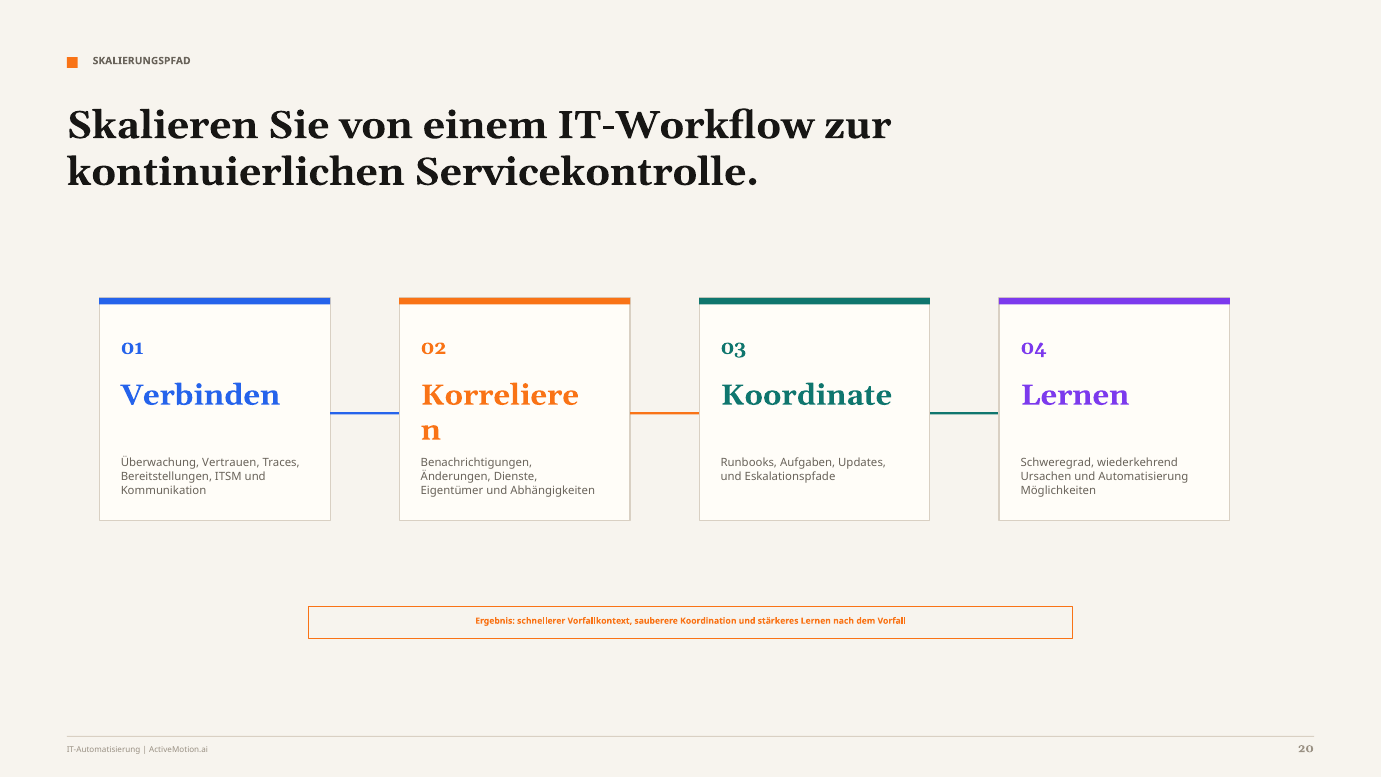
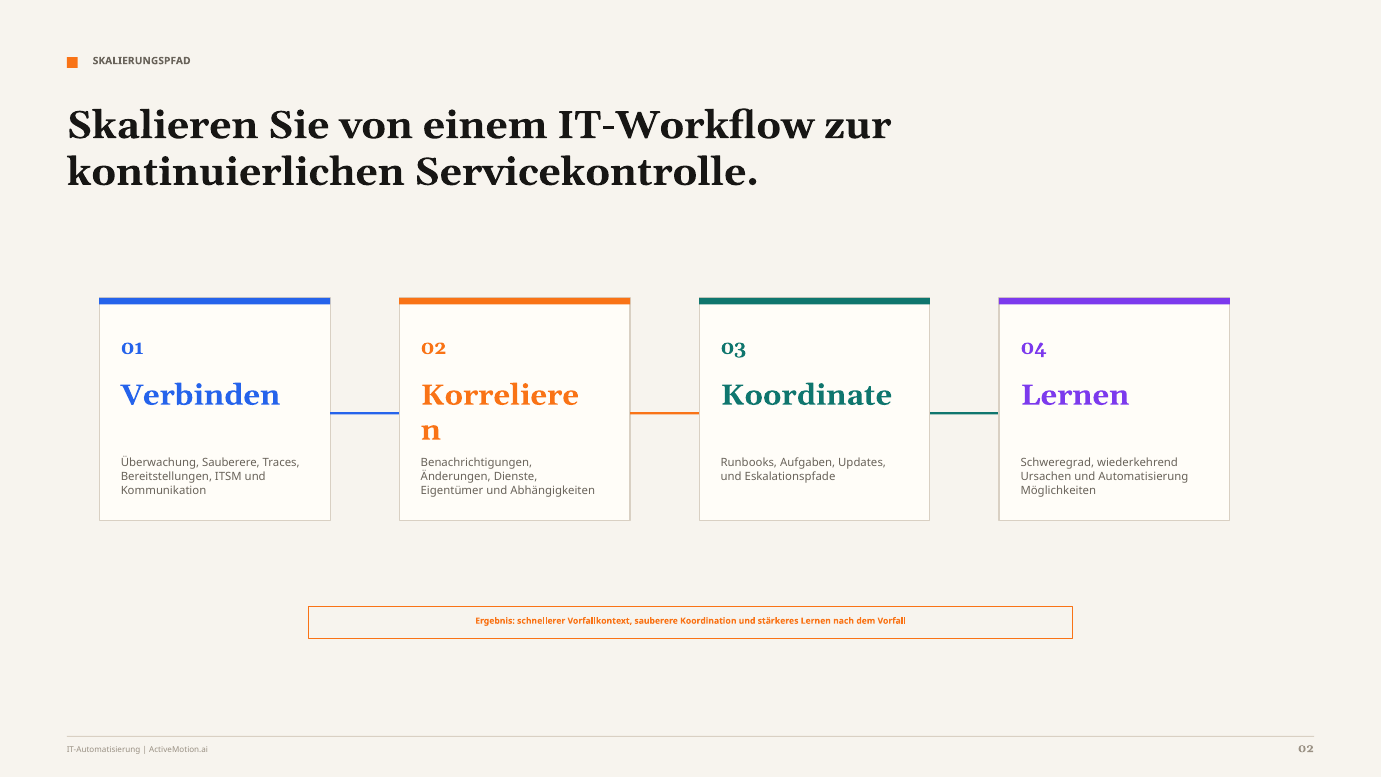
Überwachung Vertrauen: Vertrauen -> Sauberere
ActiveMotion.ai 20: 20 -> 02
